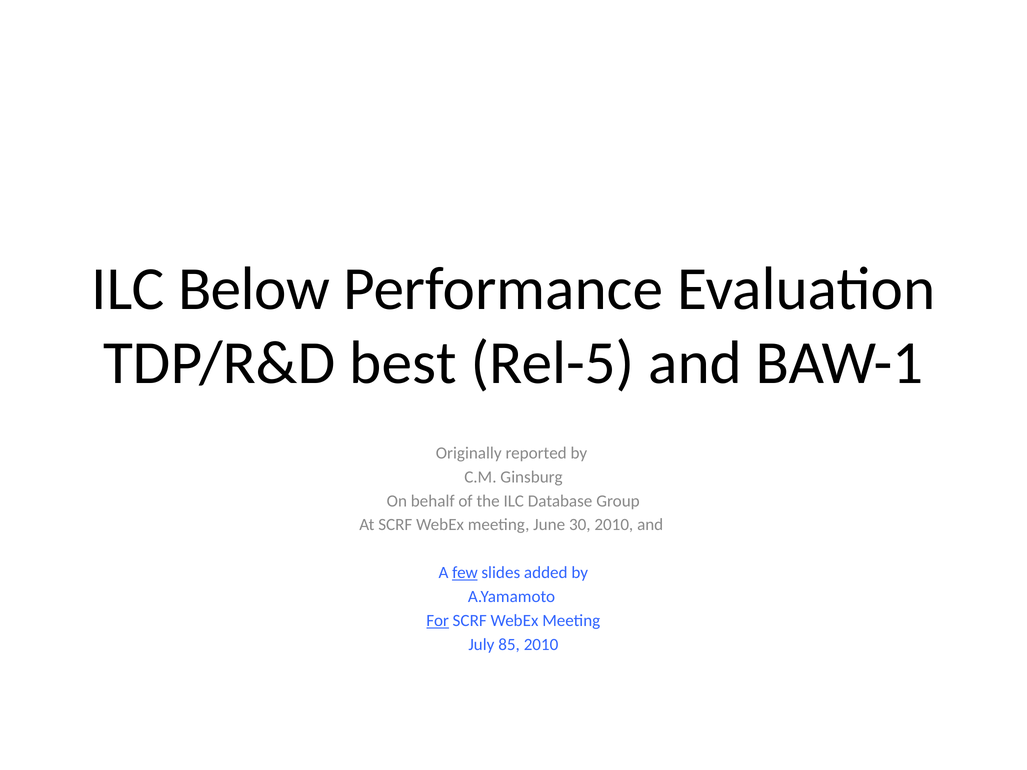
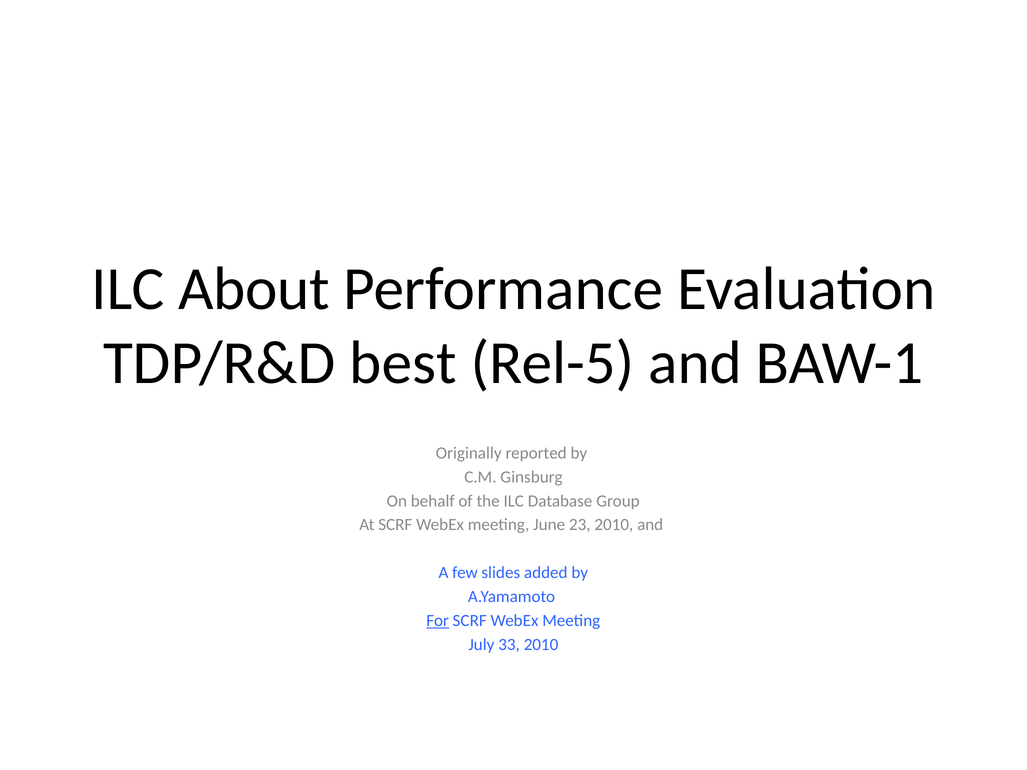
Below: Below -> About
30: 30 -> 23
few underline: present -> none
85: 85 -> 33
